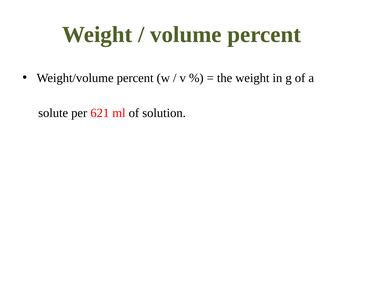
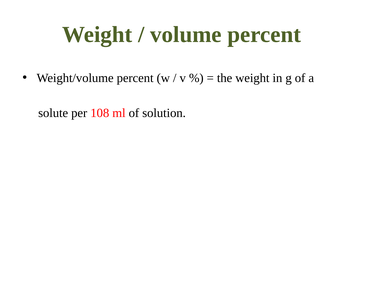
621: 621 -> 108
